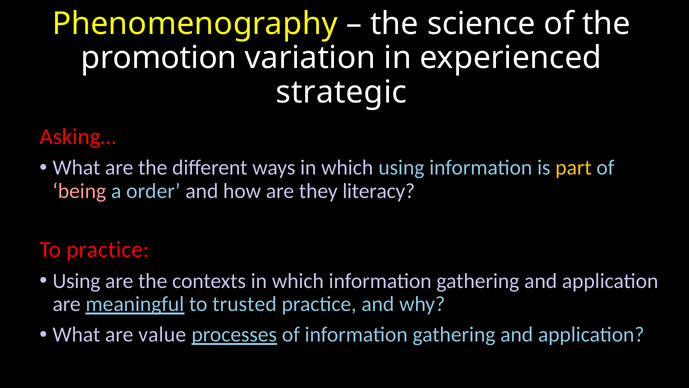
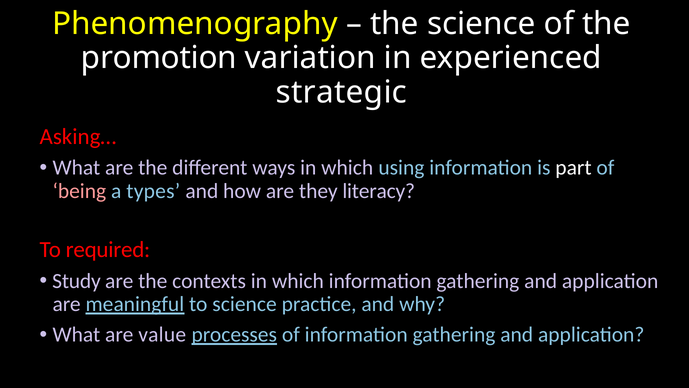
part colour: yellow -> white
order: order -> types
To practice: practice -> required
Using at (76, 281): Using -> Study
to trusted: trusted -> science
